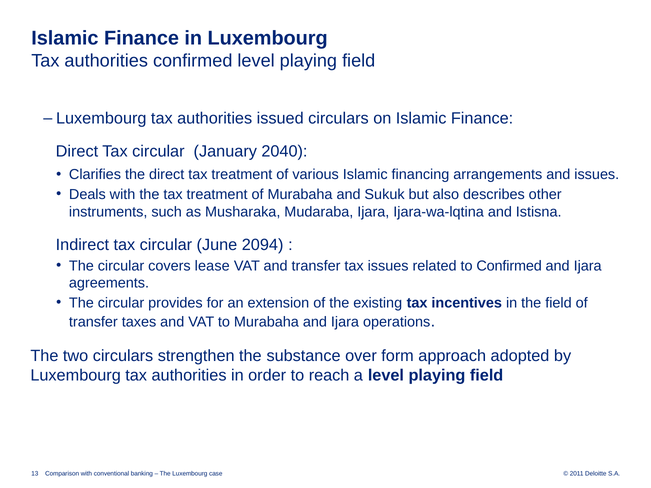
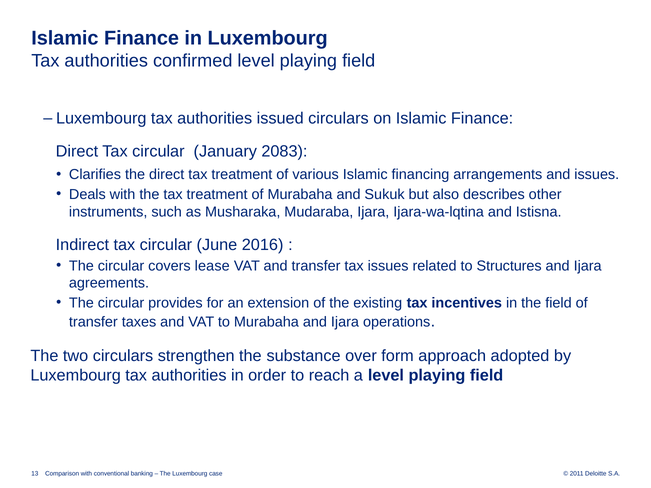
2040: 2040 -> 2083
2094: 2094 -> 2016
to Confirmed: Confirmed -> Structures
